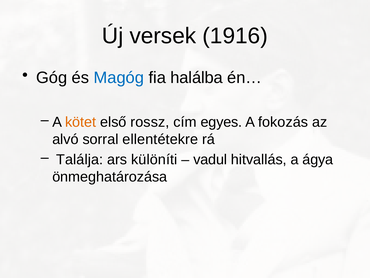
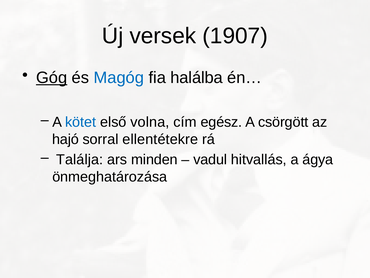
1916: 1916 -> 1907
Góg underline: none -> present
kötet colour: orange -> blue
rossz: rossz -> volna
egyes: egyes -> egész
fokozás: fokozás -> csörgött
alvó: alvó -> hajó
különíti: különíti -> minden
